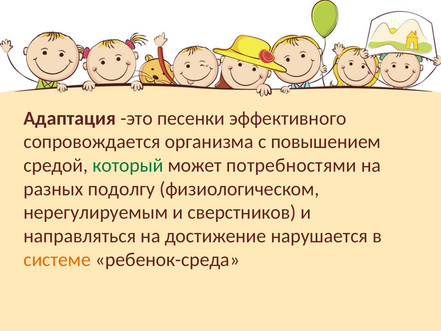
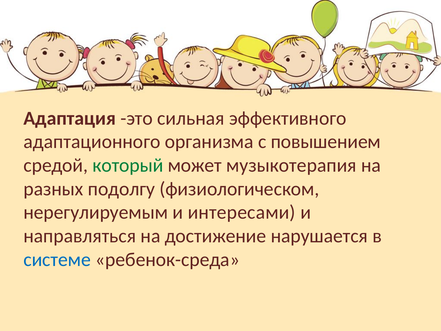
песенки: песенки -> сильная
сопровождается: сопровождается -> адаптационного
потребностями: потребностями -> музыкотерапия
сверстников: сверстников -> интересами
системе colour: orange -> blue
